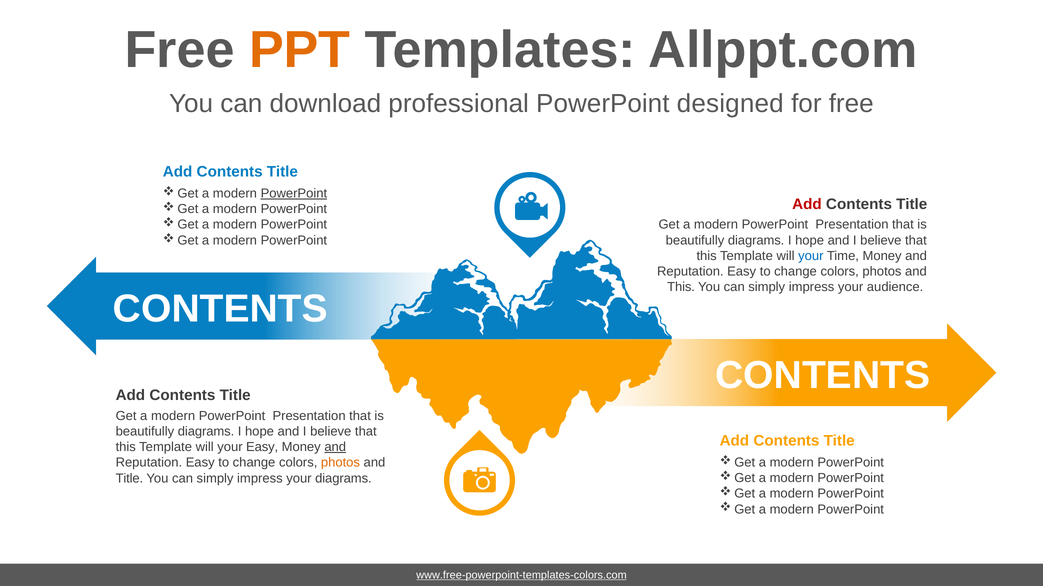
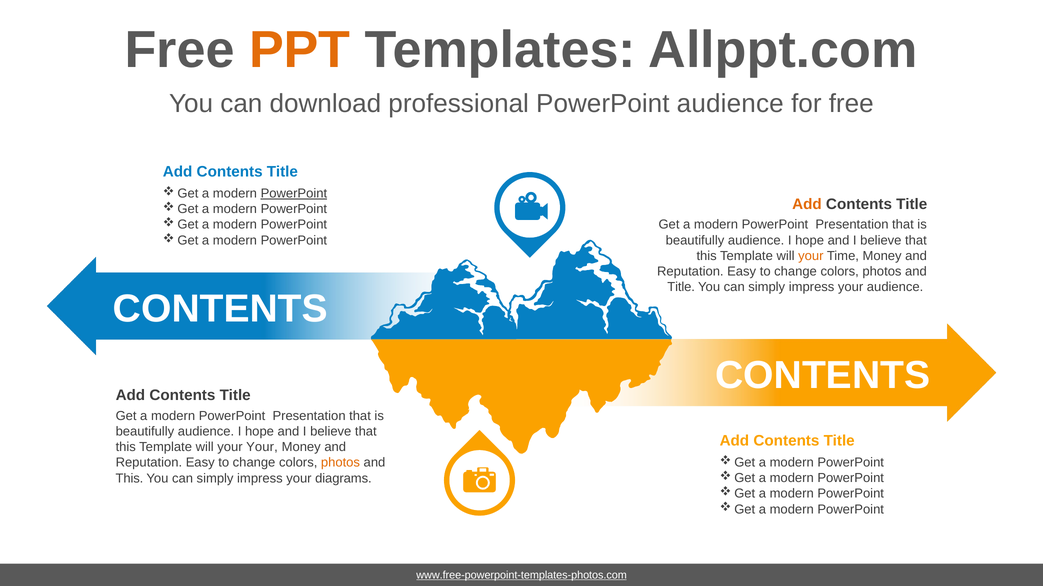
PowerPoint designed: designed -> audience
Add at (807, 205) colour: red -> orange
diagrams at (756, 241): diagrams -> audience
your at (811, 256) colour: blue -> orange
This at (681, 287): This -> Title
diagrams at (206, 432): diagrams -> audience
your Easy: Easy -> Your
and at (335, 447) underline: present -> none
Title at (129, 479): Title -> This
www.free-powerpoint-templates-colors.com: www.free-powerpoint-templates-colors.com -> www.free-powerpoint-templates-photos.com
